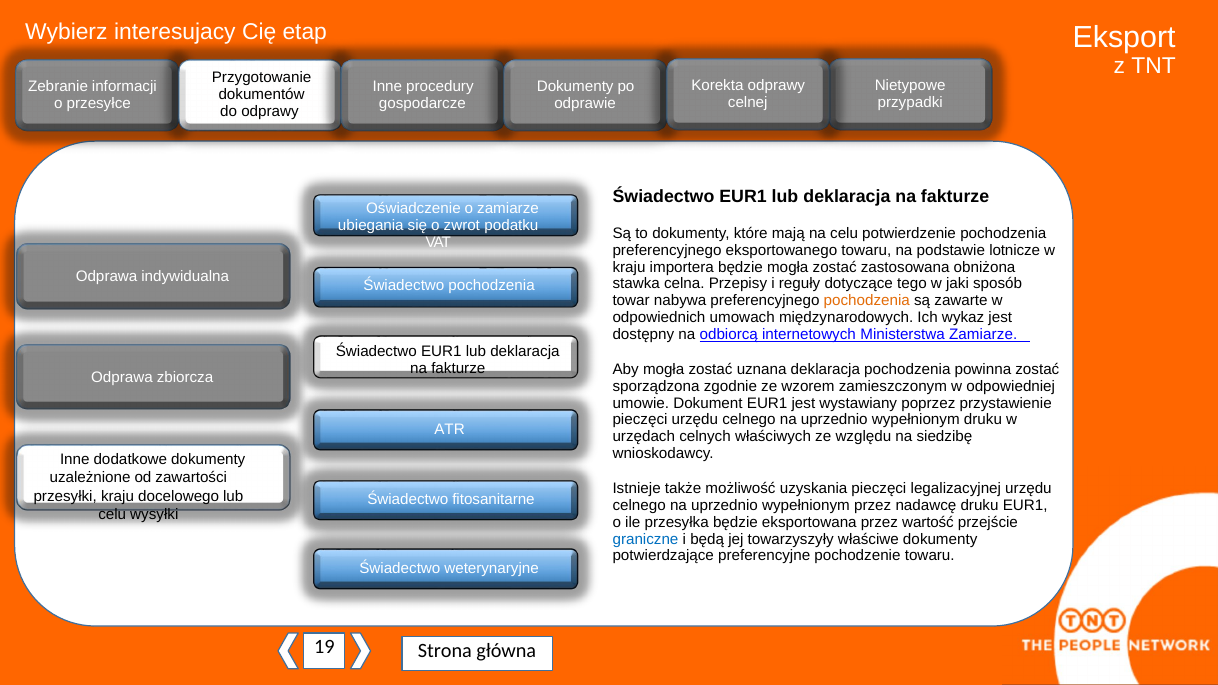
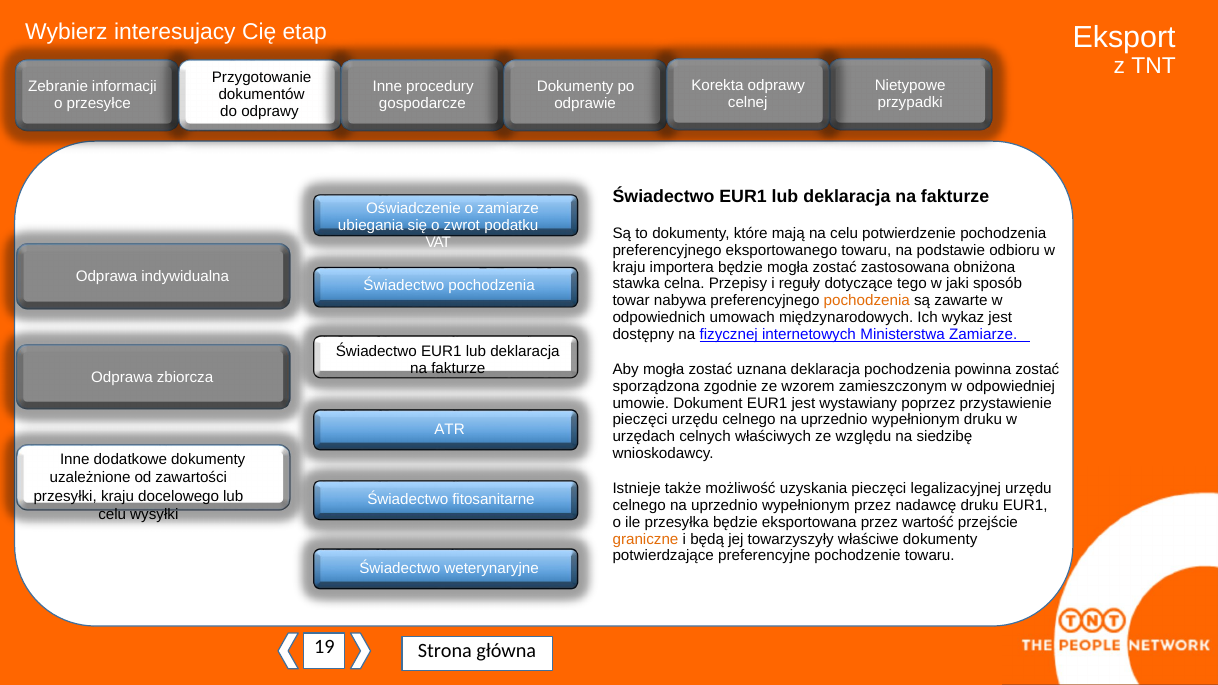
lotnicze: lotnicze -> odbioru
odbiorcą: odbiorcą -> fizycznej
graniczne colour: blue -> orange
